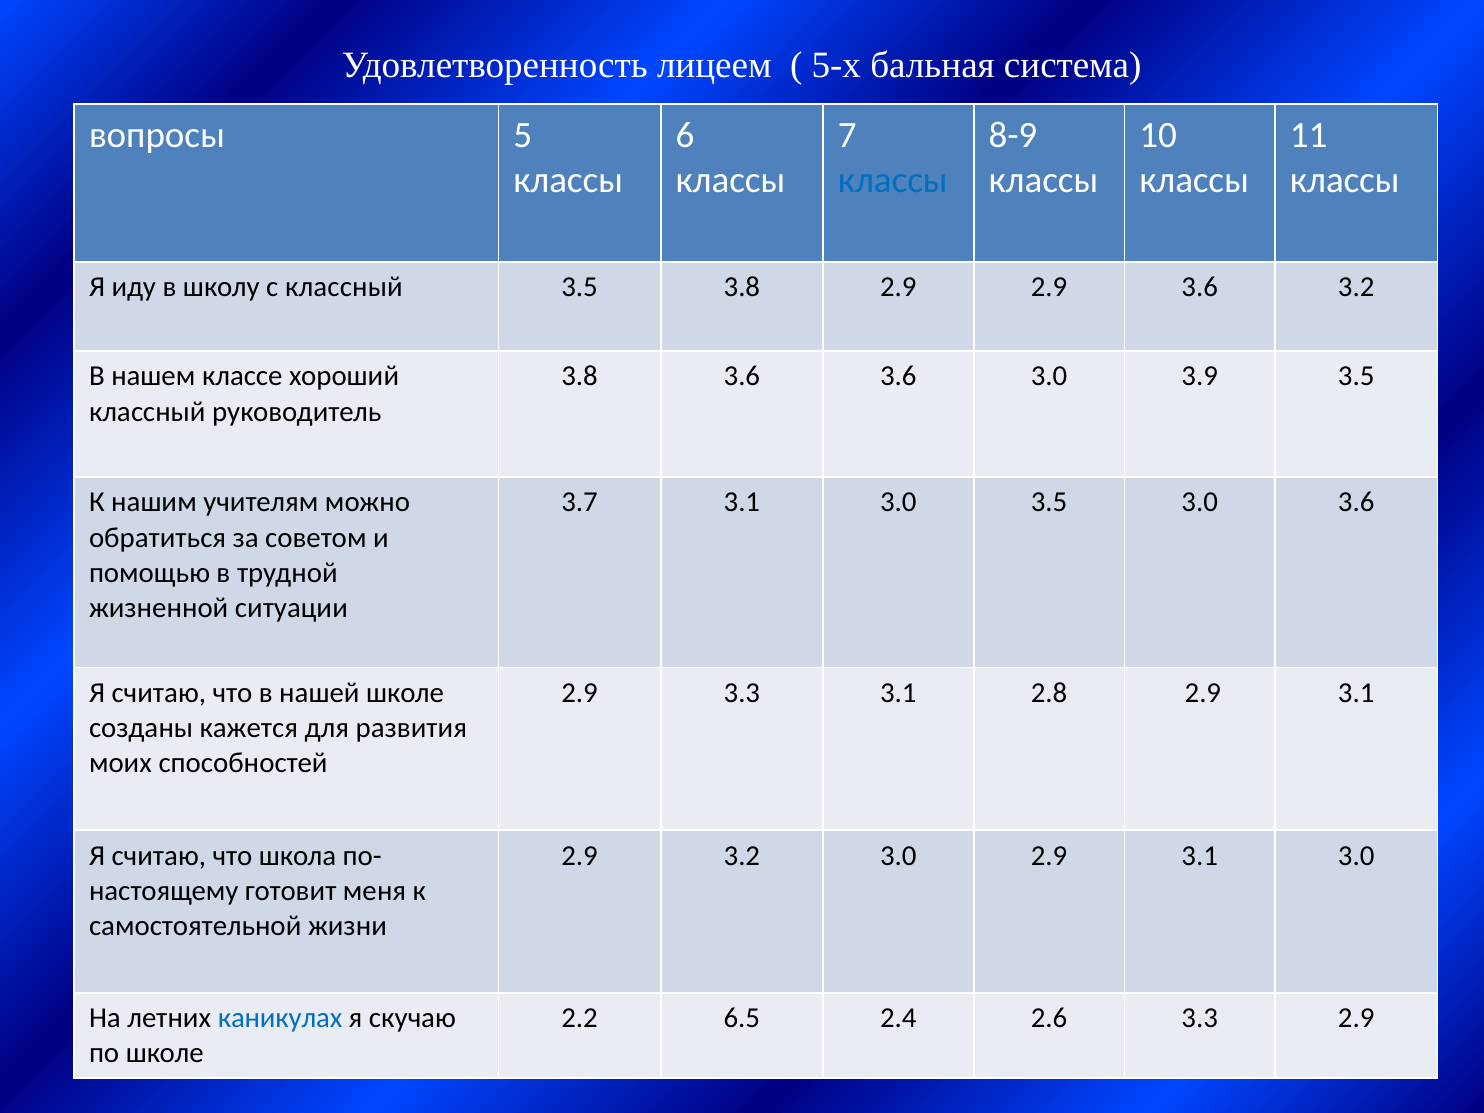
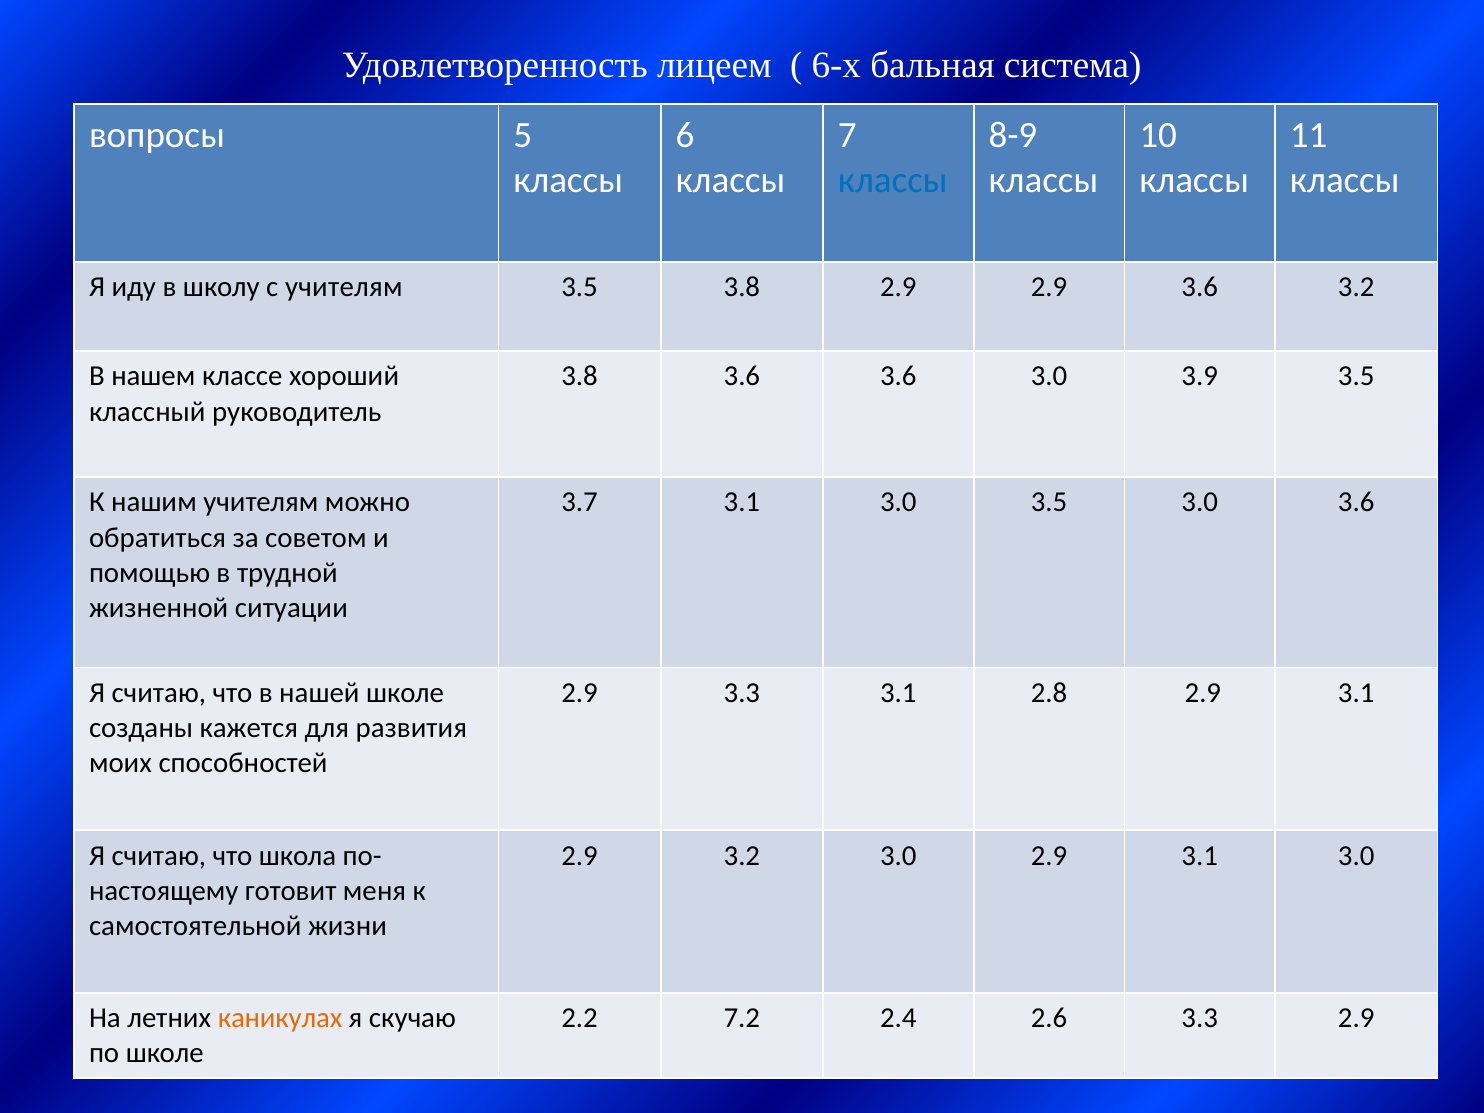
5-х: 5-х -> 6-х
с классный: классный -> учителям
каникулах colour: blue -> orange
6.5: 6.5 -> 7.2
